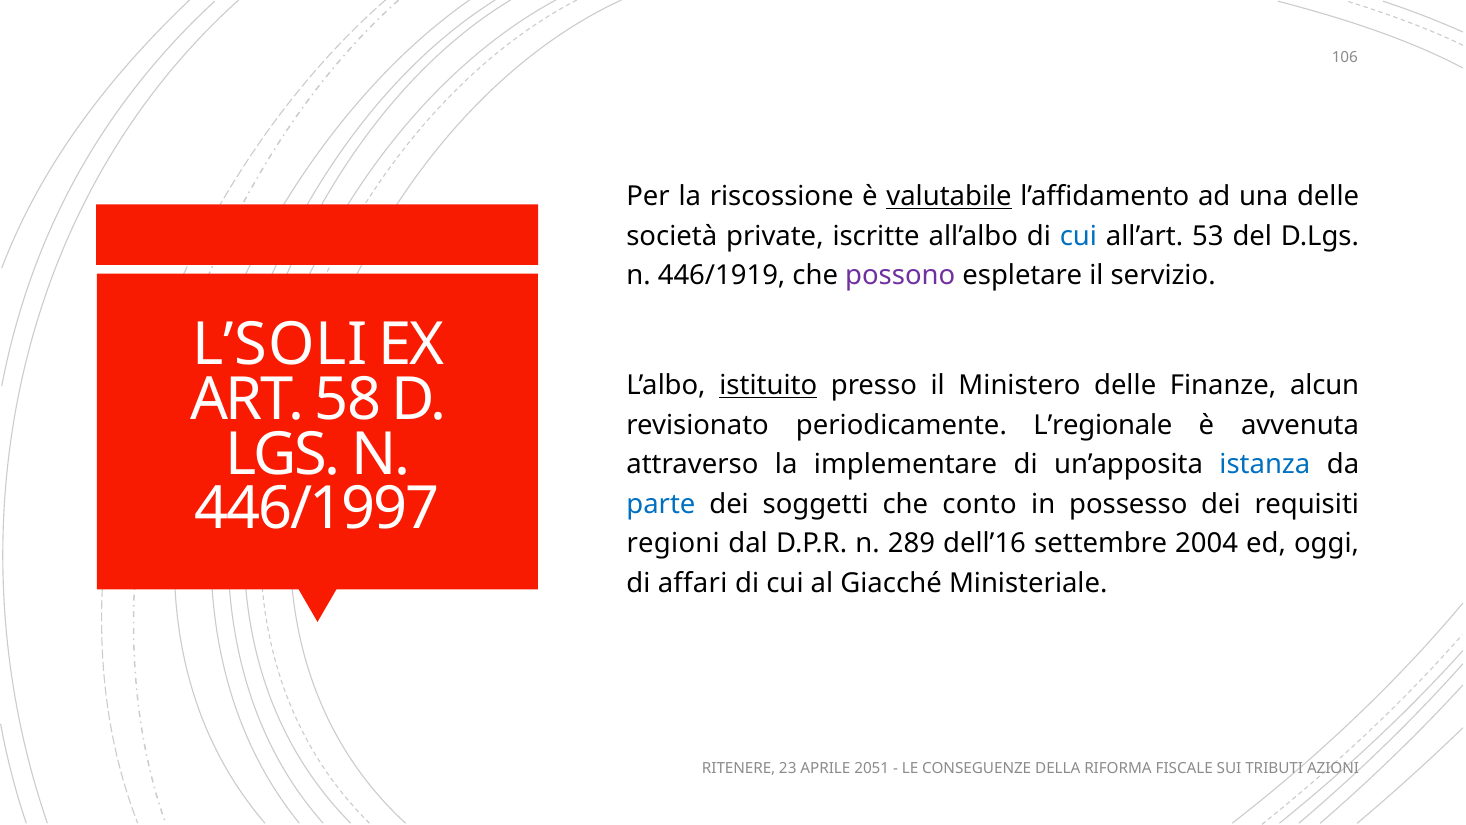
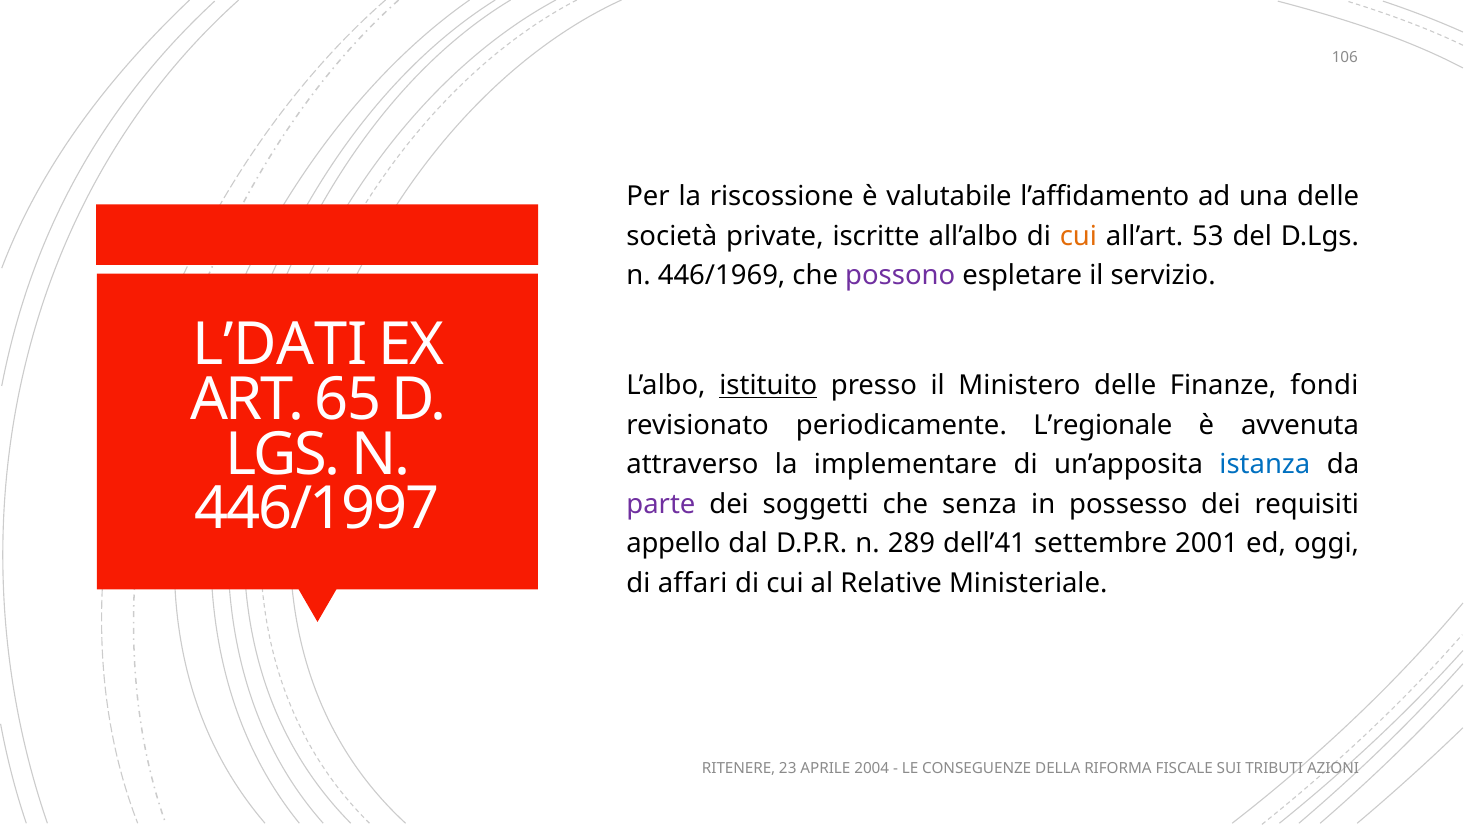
valutabile underline: present -> none
cui at (1078, 236) colour: blue -> orange
446/1919: 446/1919 -> 446/1969
L’SOLI: L’SOLI -> L’DATI
alcun: alcun -> fondi
58: 58 -> 65
parte colour: blue -> purple
conto: conto -> senza
regioni: regioni -> appello
dell’16: dell’16 -> dell’41
2004: 2004 -> 2001
Giacché: Giacché -> Relative
2051: 2051 -> 2004
